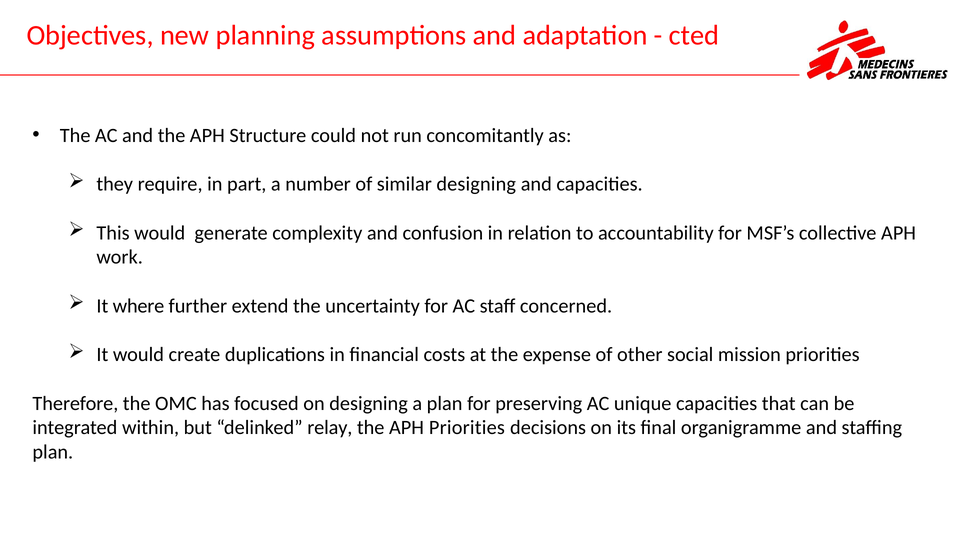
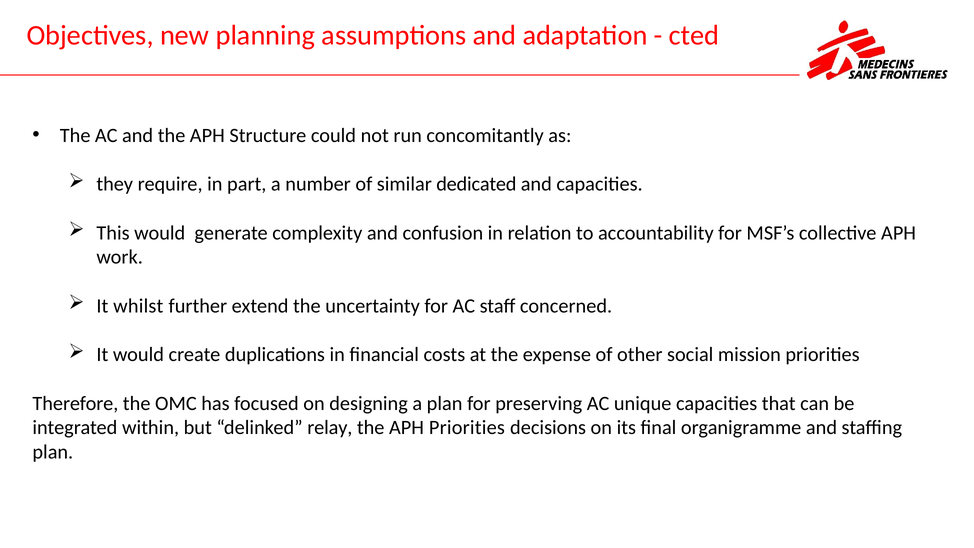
similar designing: designing -> dedicated
where: where -> whilst
